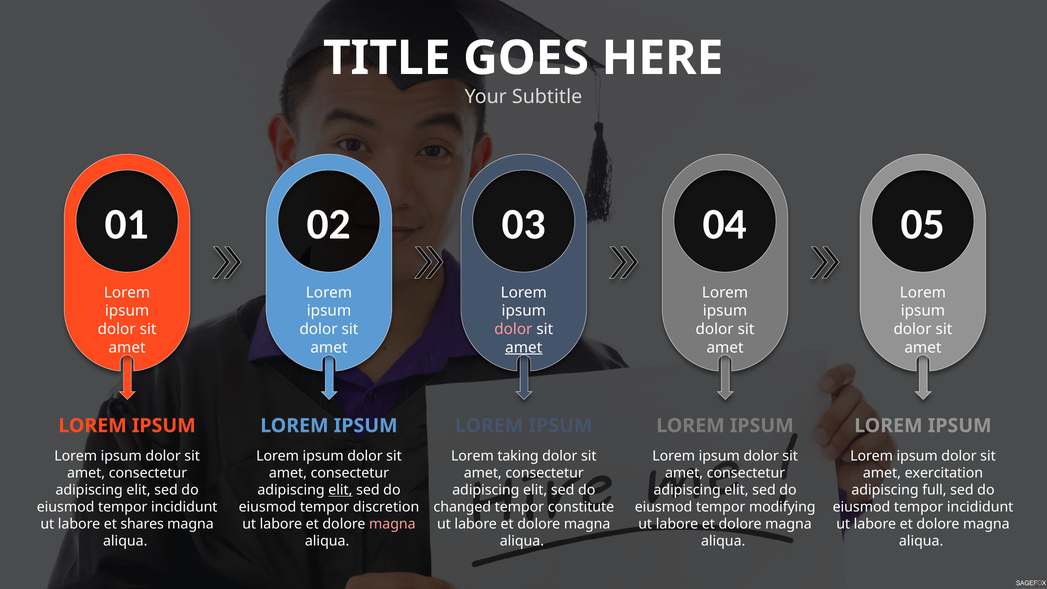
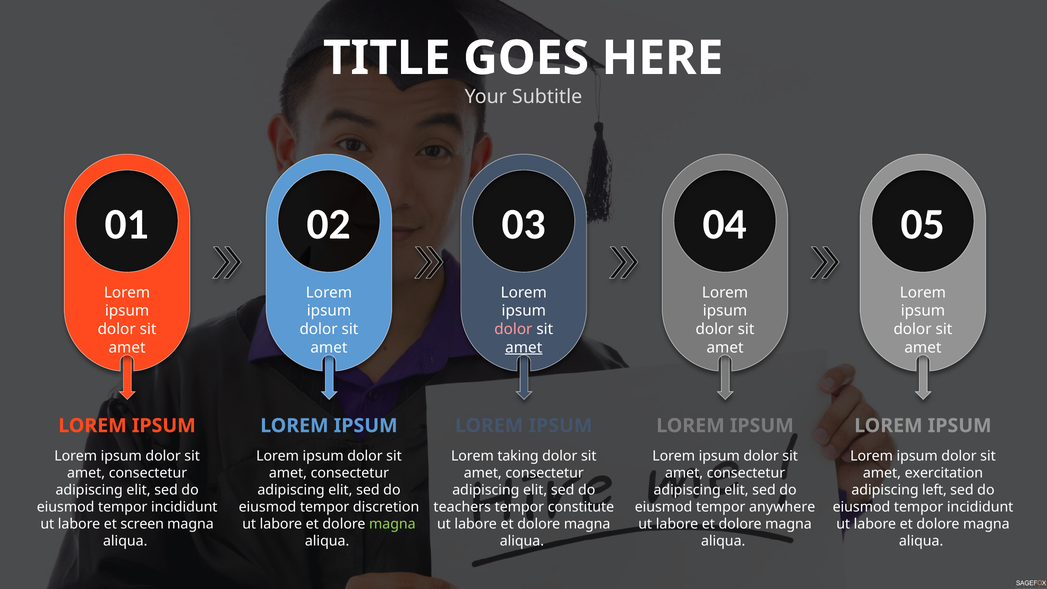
elit at (340, 490) underline: present -> none
full: full -> left
changed: changed -> teachers
modifying: modifying -> anywhere
shares: shares -> screen
magna at (392, 524) colour: pink -> light green
